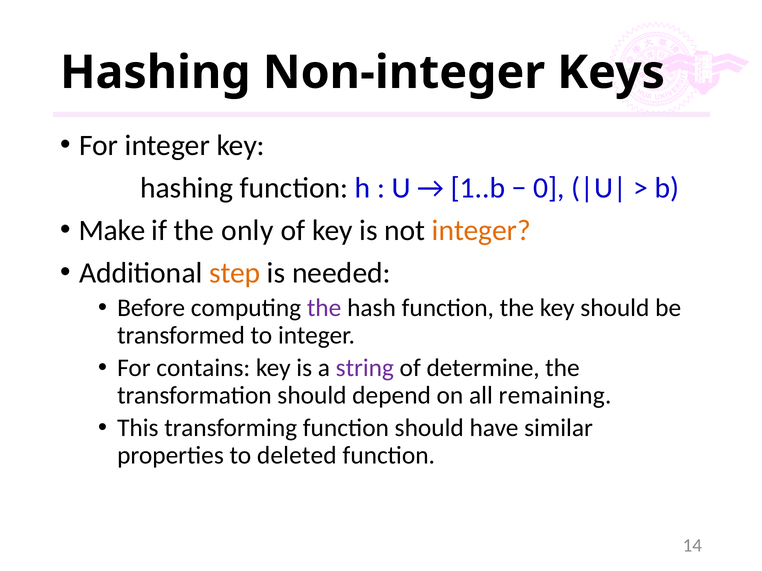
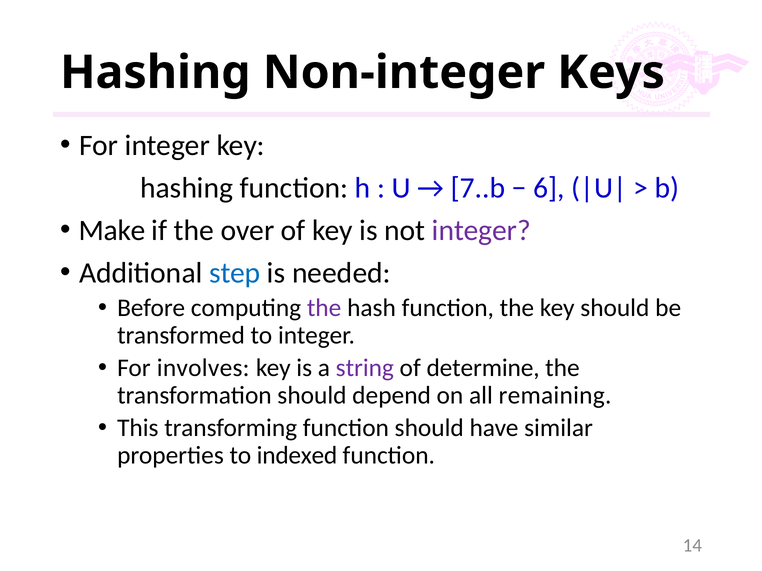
1..b: 1..b -> 7..b
0: 0 -> 6
only: only -> over
integer at (481, 230) colour: orange -> purple
step colour: orange -> blue
contains: contains -> involves
deleted: deleted -> indexed
